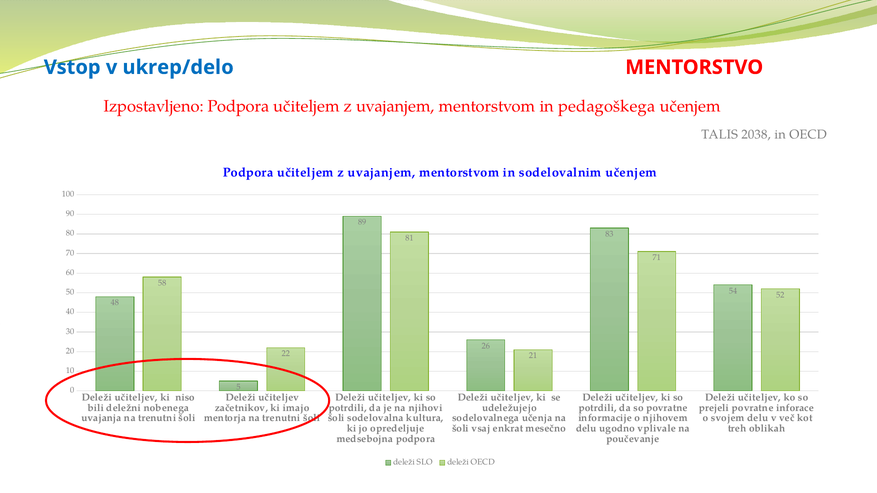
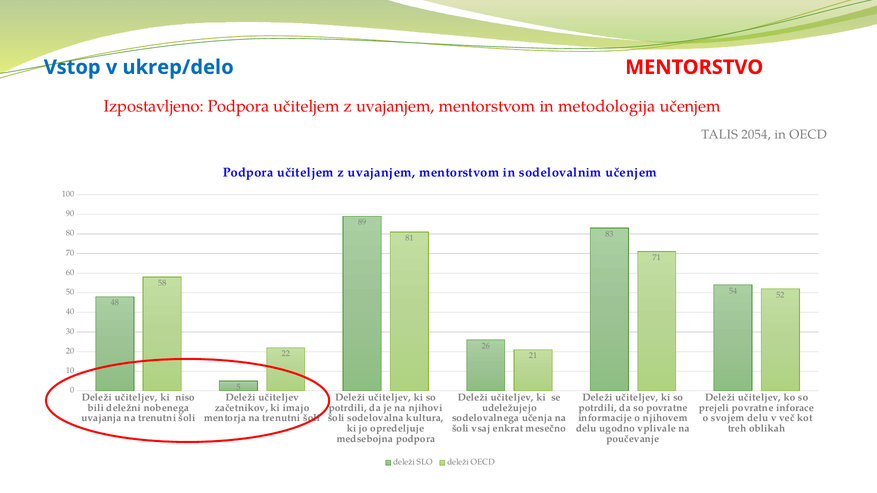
pedagoškega: pedagoškega -> metodologija
2038: 2038 -> 2054
